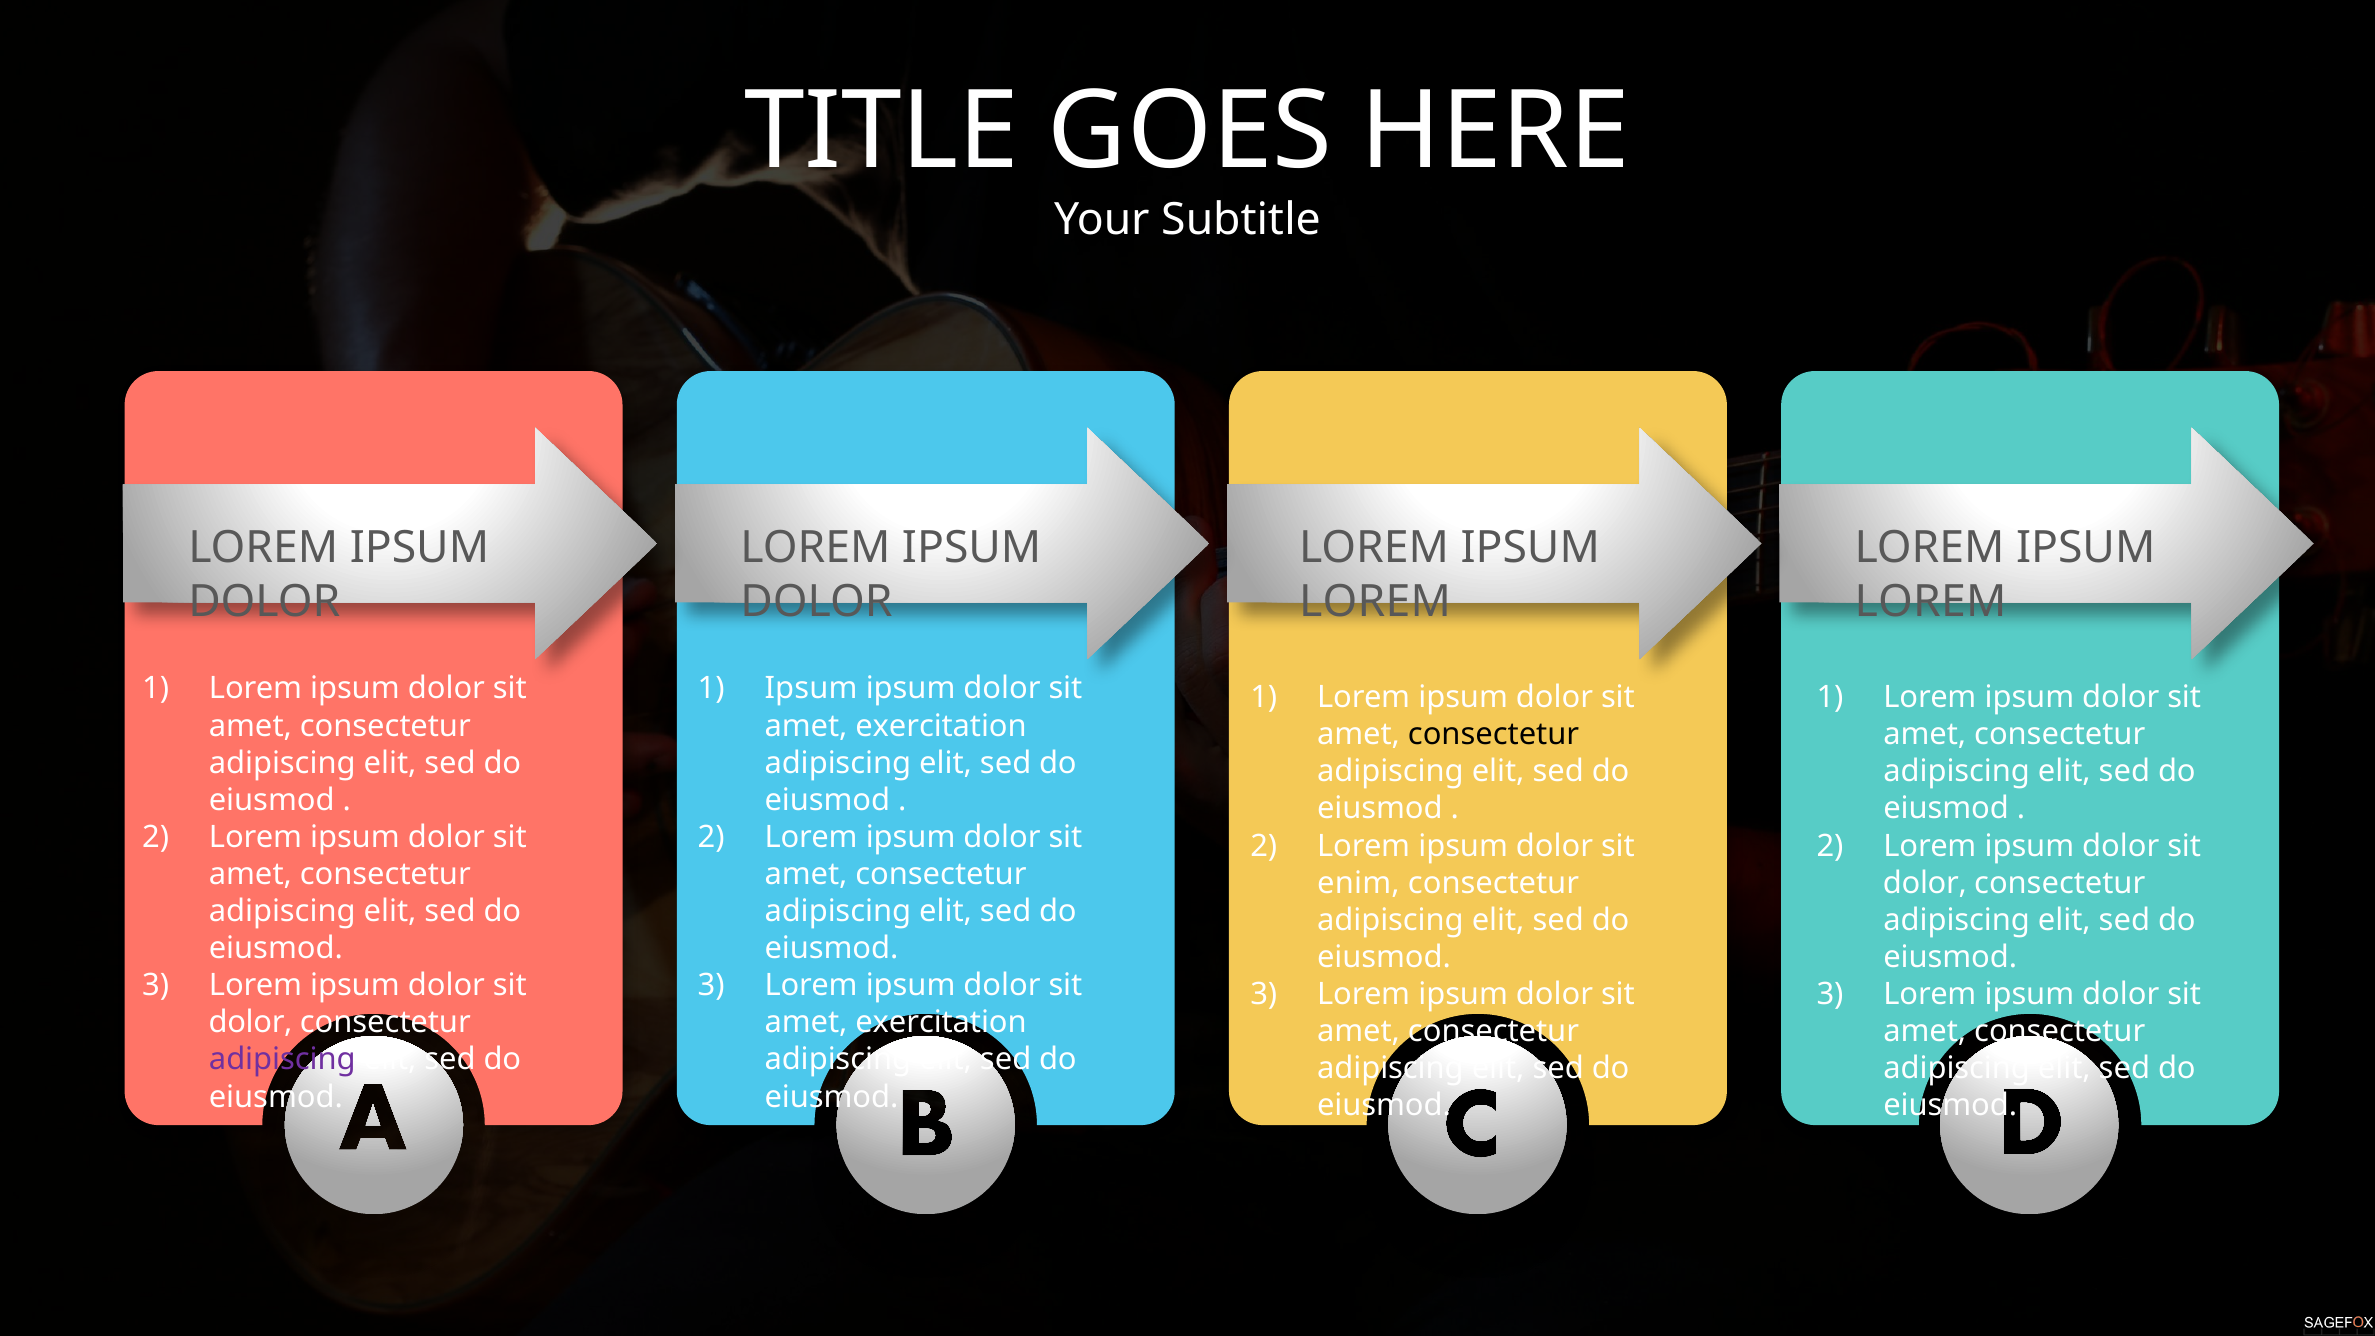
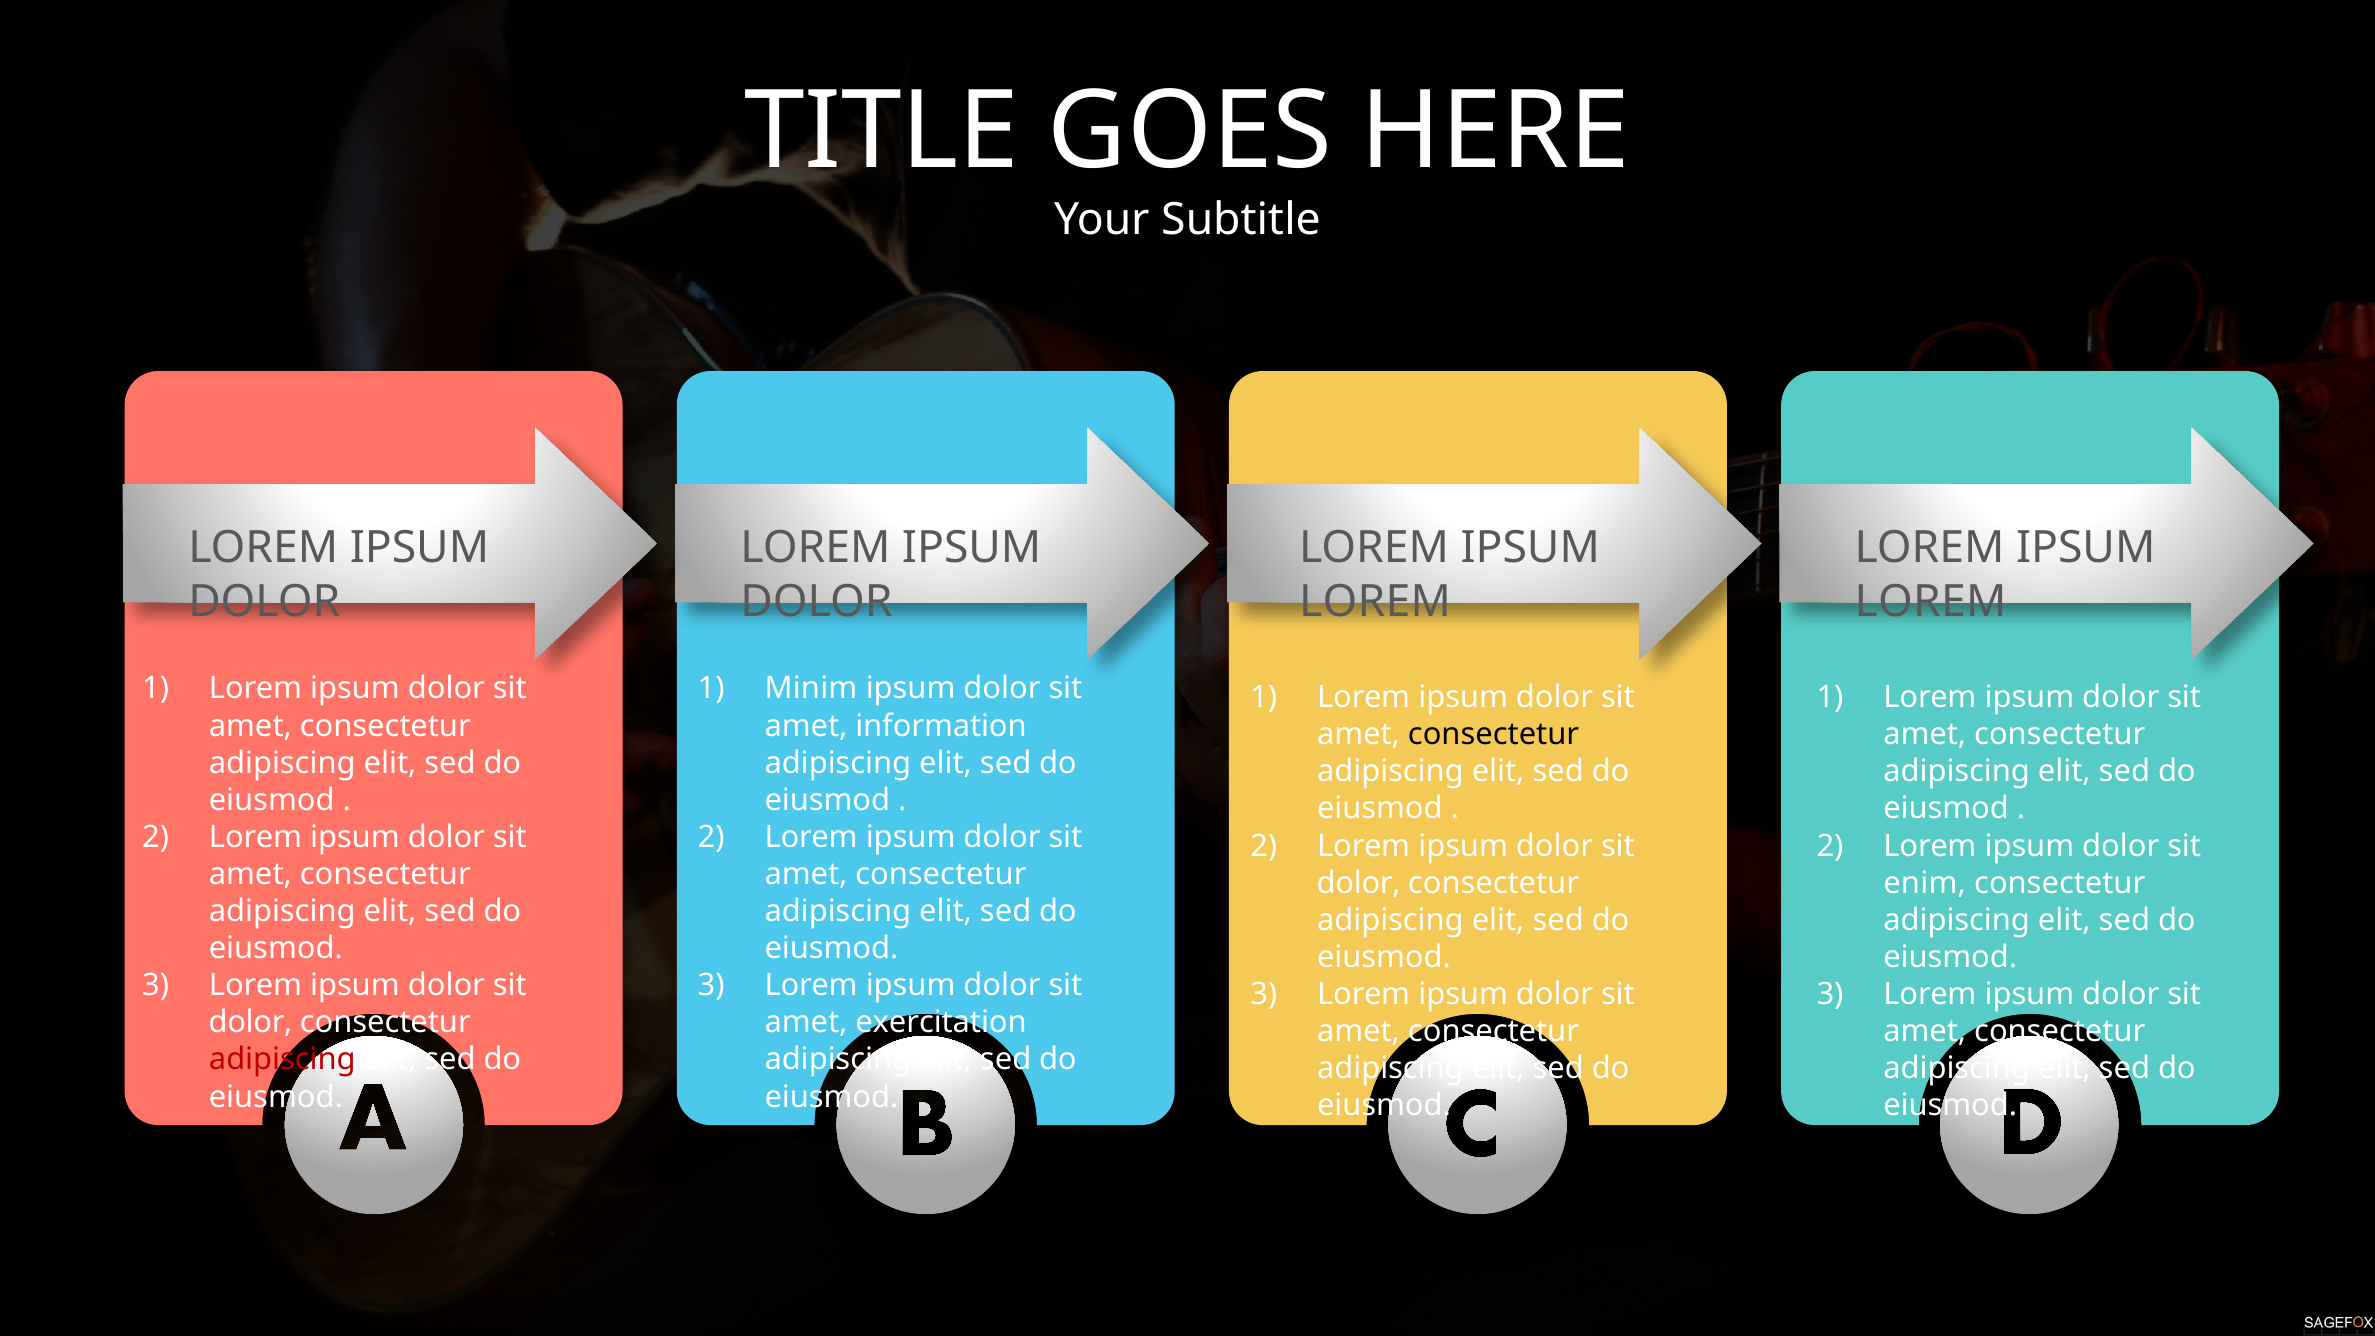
Ipsum at (811, 689): Ipsum -> Minim
exercitation at (941, 726): exercitation -> information
enim at (1358, 883): enim -> dolor
dolor at (1925, 883): dolor -> enim
adipiscing at (282, 1060) colour: purple -> red
